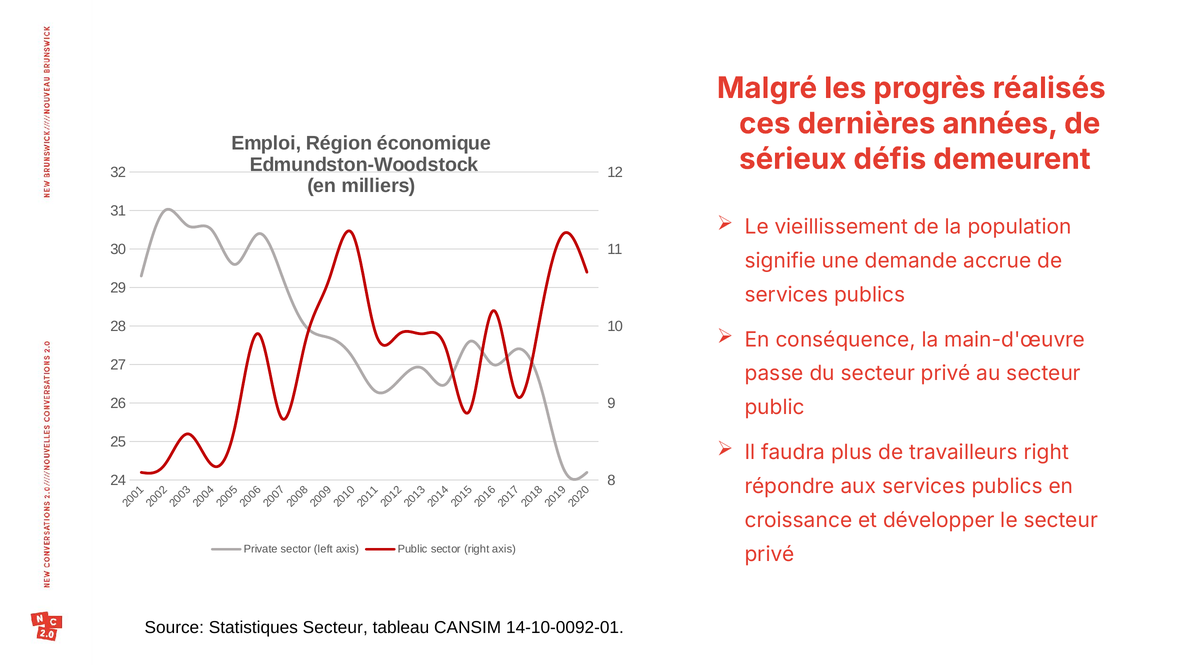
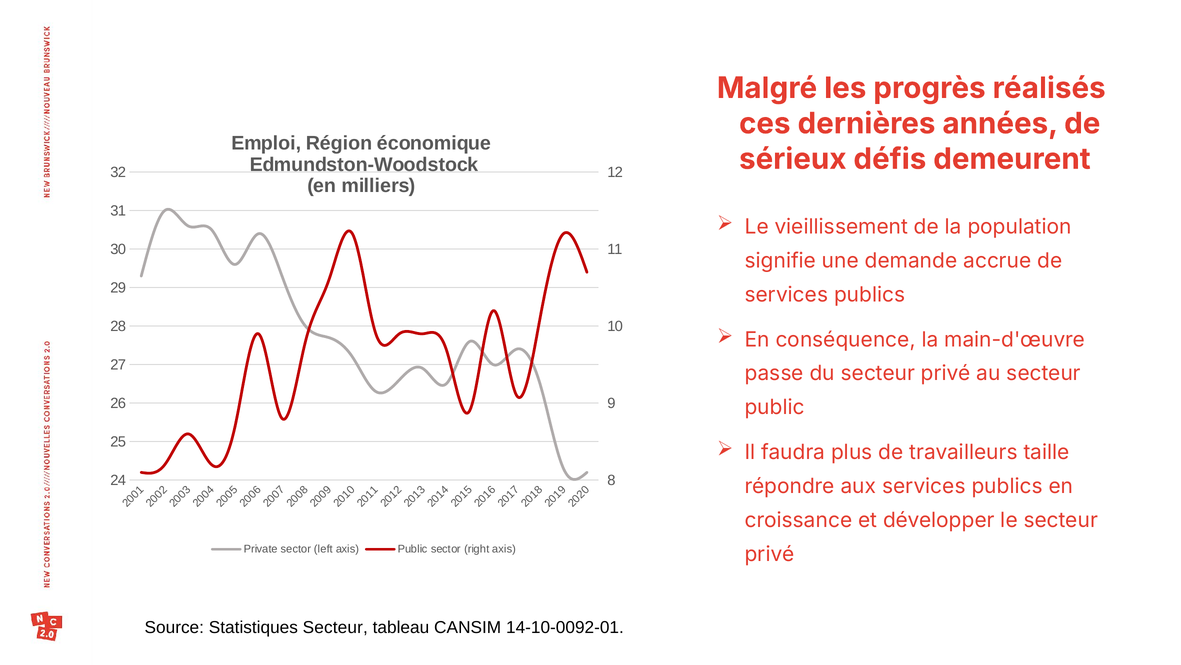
travailleurs right: right -> taille
